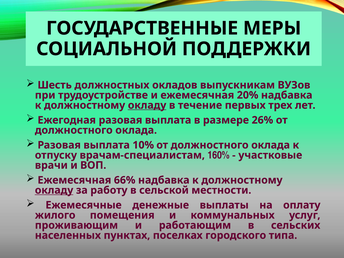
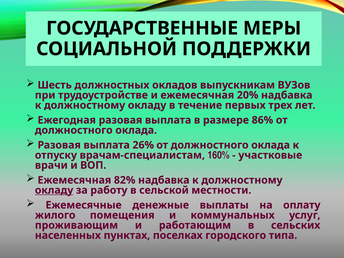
окладу at (147, 105) underline: present -> none
26%: 26% -> 86%
10%: 10% -> 26%
66%: 66% -> 82%
